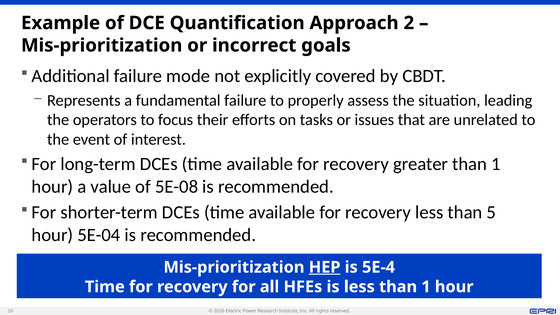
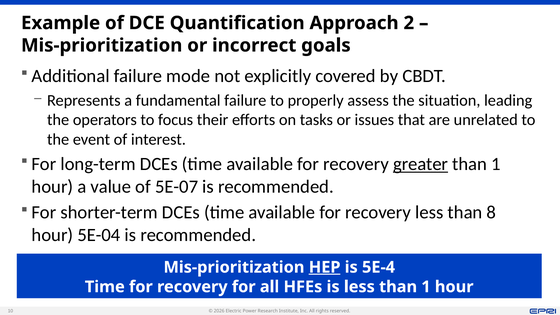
greater underline: none -> present
5E-08: 5E-08 -> 5E-07
5: 5 -> 8
